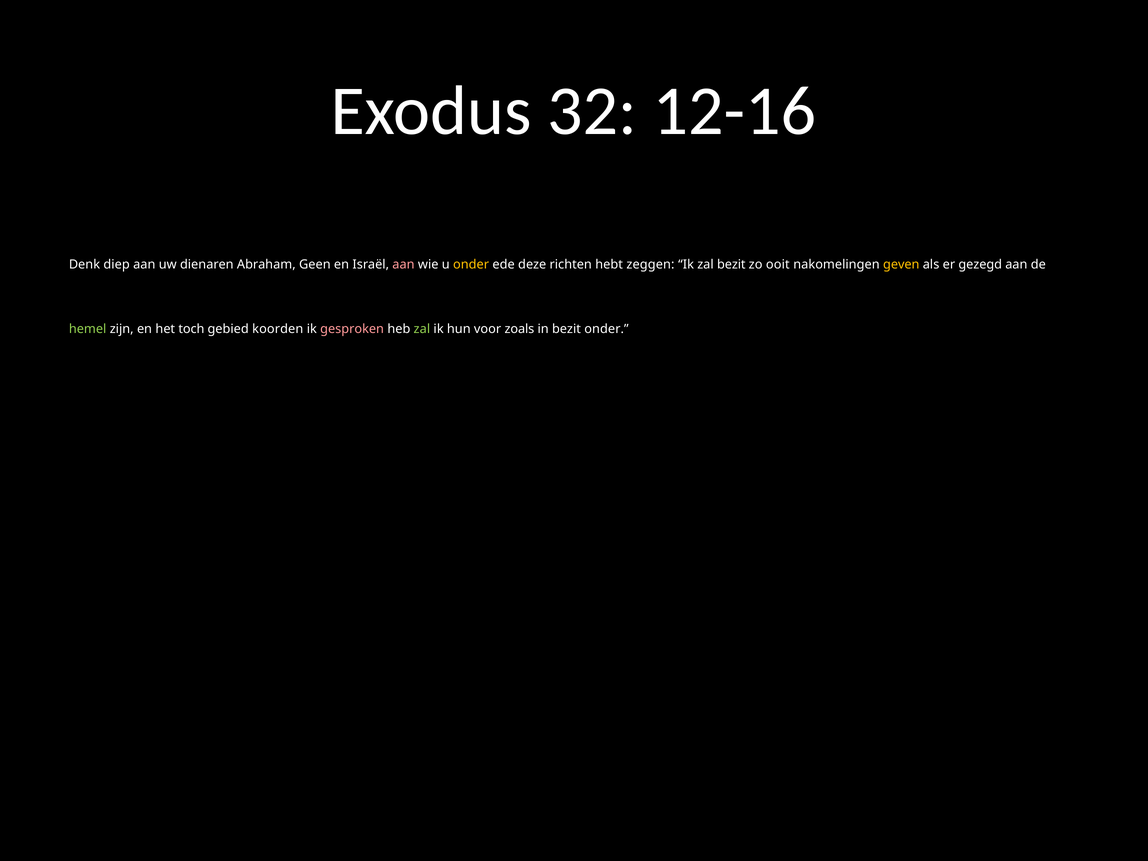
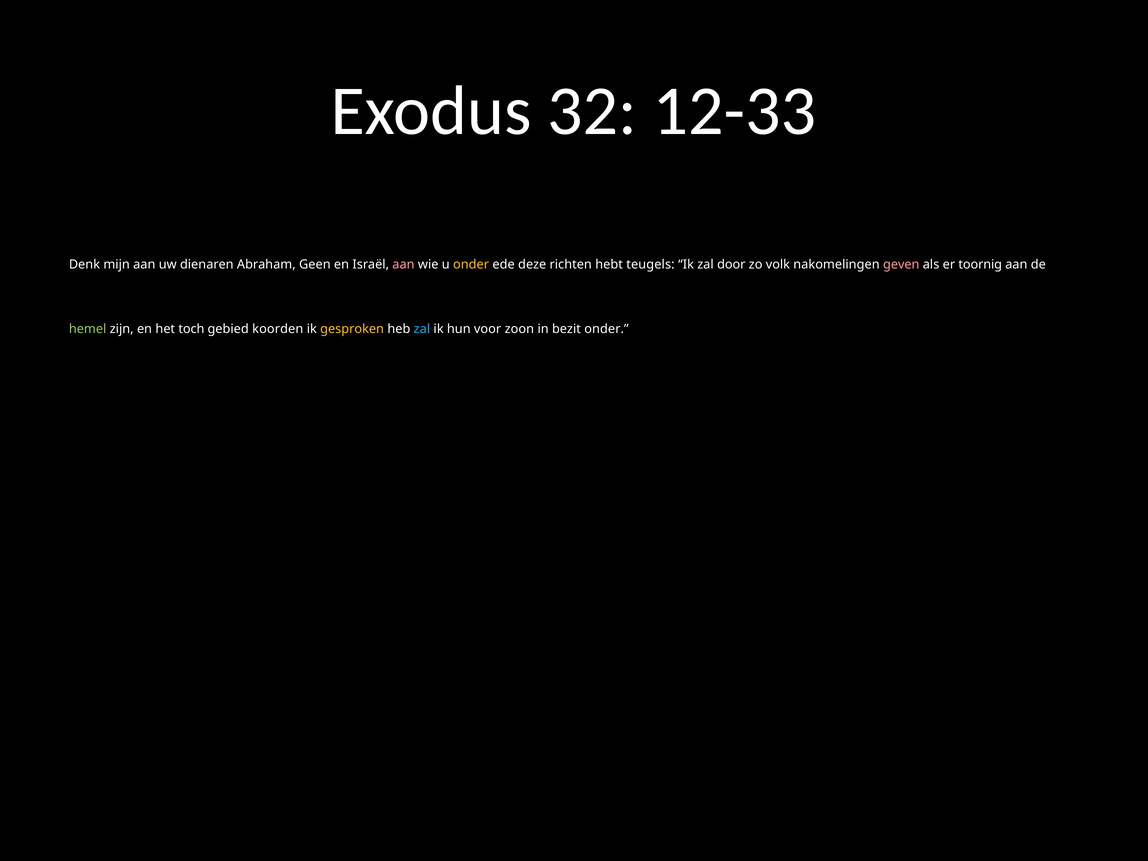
12-16: 12-16 -> 12-33
diep: diep -> mijn
zeggen: zeggen -> teugels
zal bezit: bezit -> door
ooit: ooit -> volk
geven colour: yellow -> pink
gezegd: gezegd -> toornig
gesproken colour: pink -> yellow
zal at (422, 329) colour: light green -> light blue
zoals: zoals -> zoon
